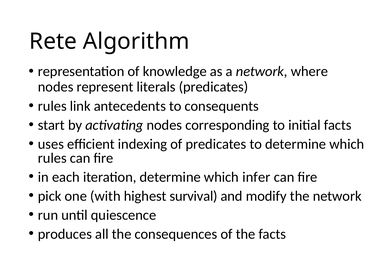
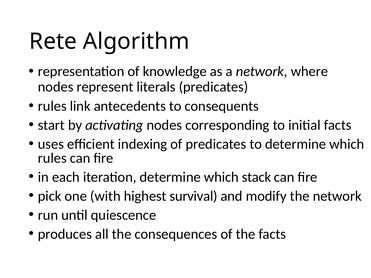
infer: infer -> stack
